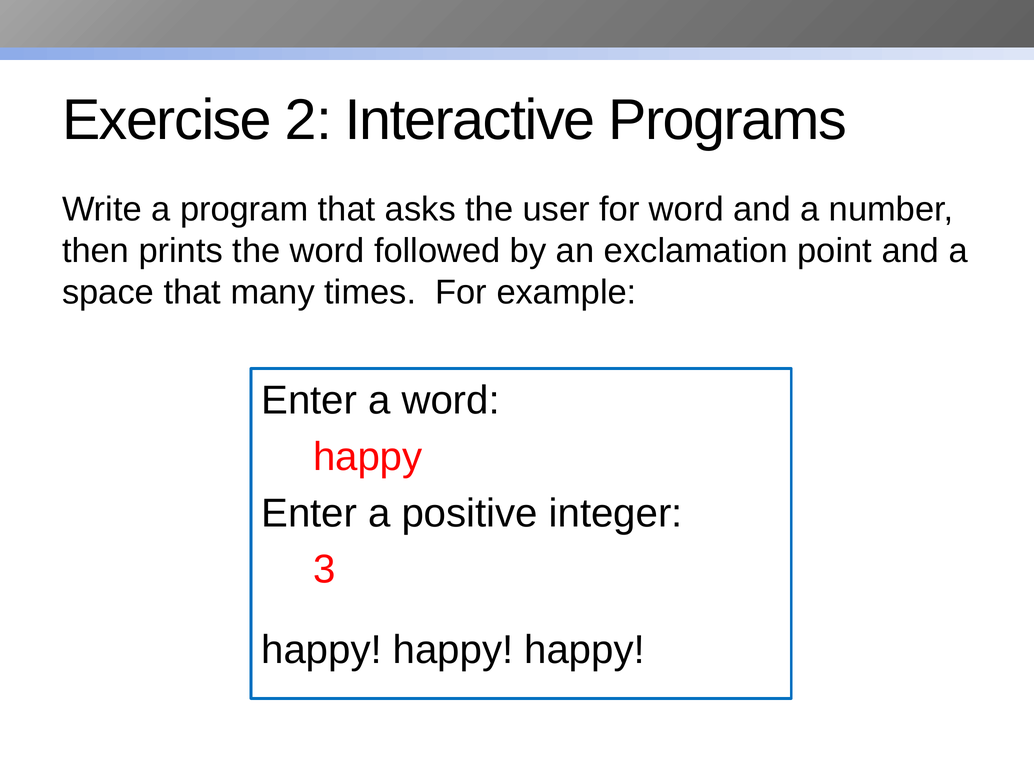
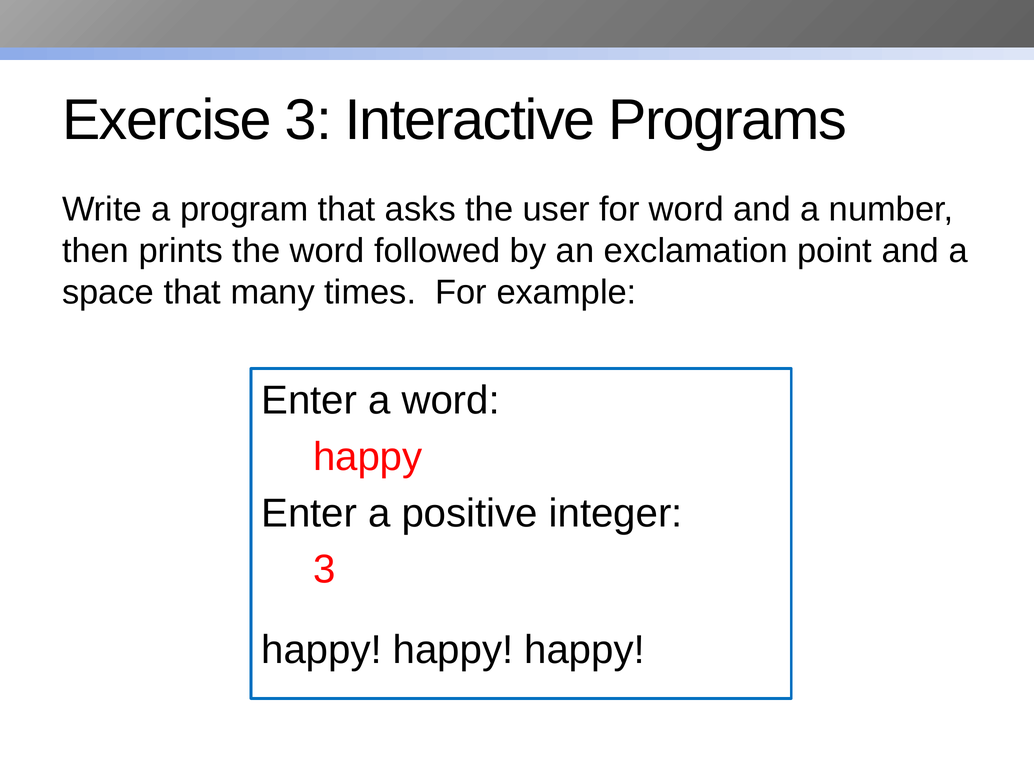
Exercise 2: 2 -> 3
